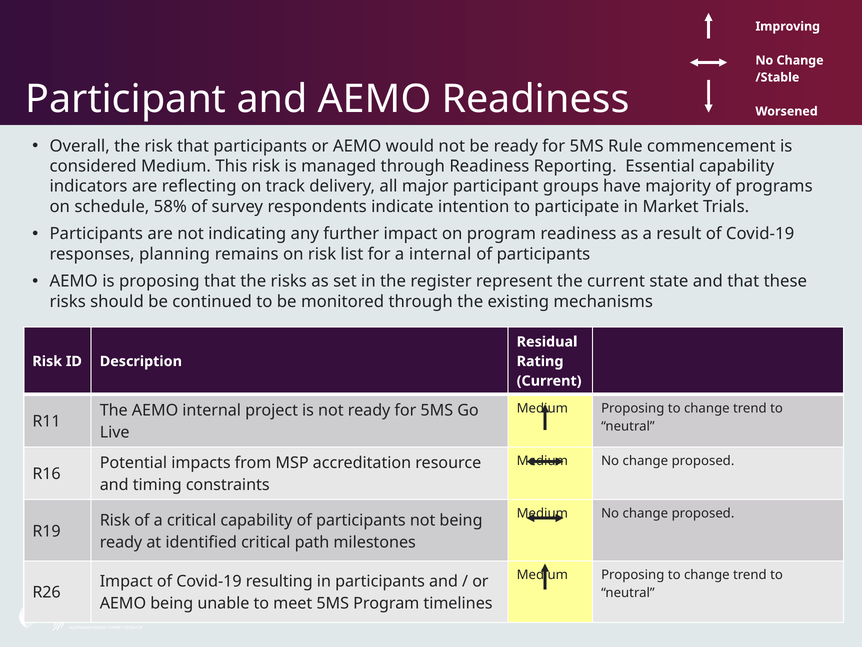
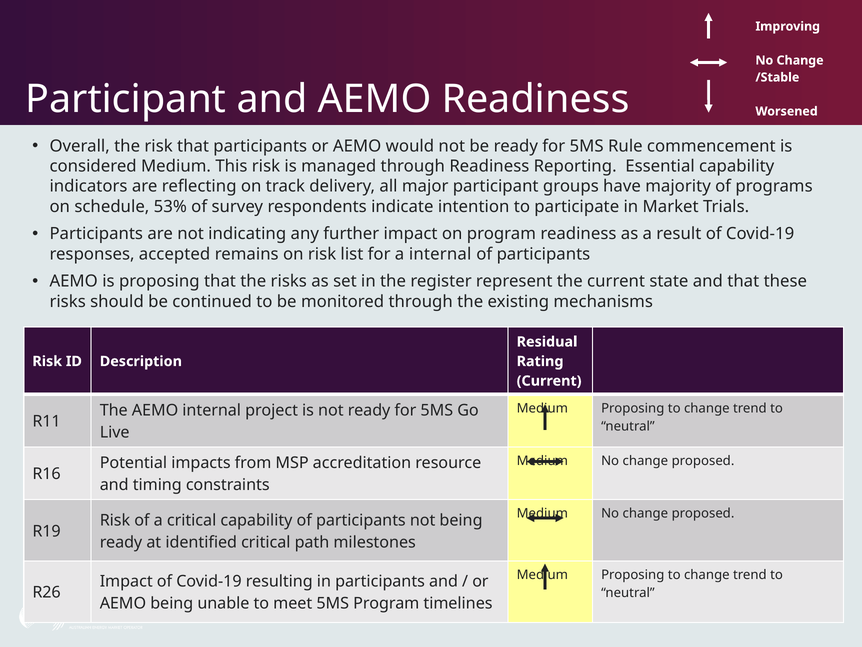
58%: 58% -> 53%
planning: planning -> accepted
